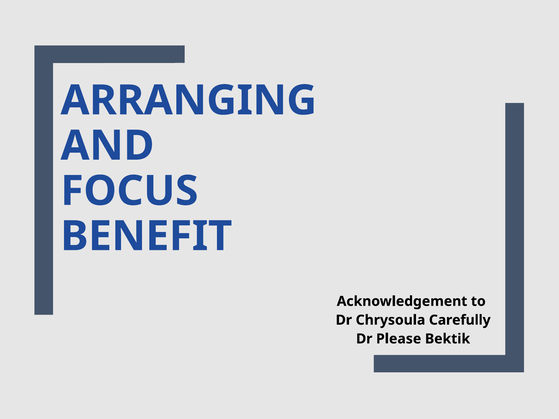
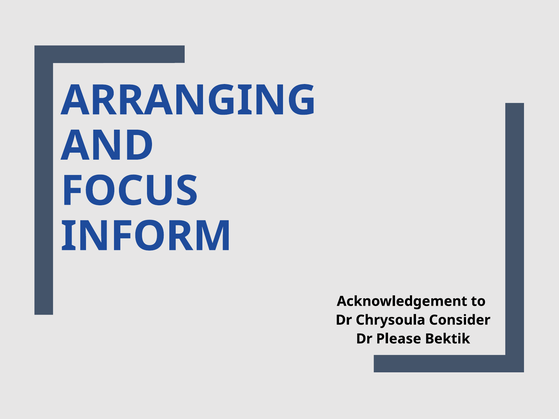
BENEFIT: BENEFIT -> INFORM
Carefully: Carefully -> Consider
